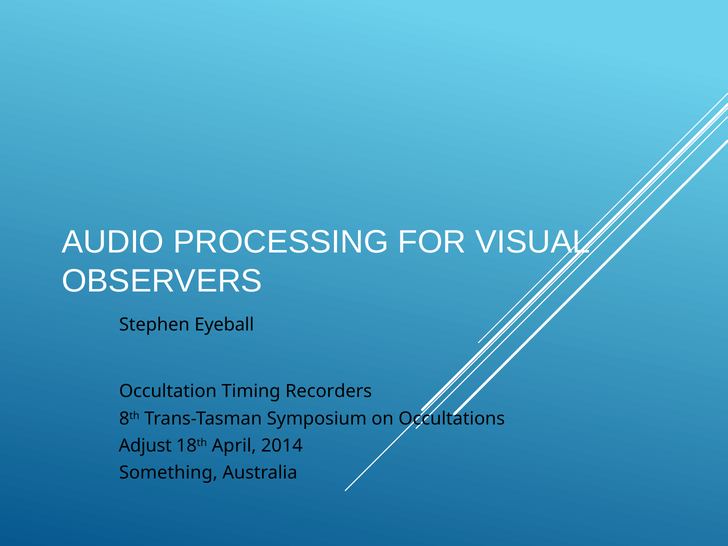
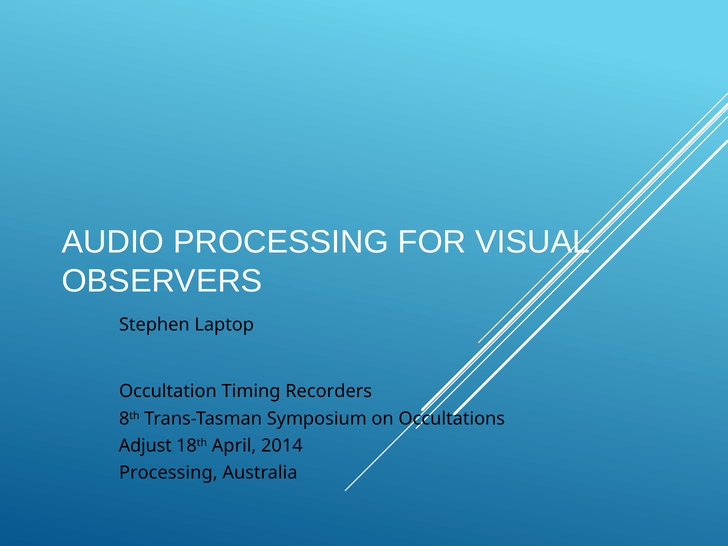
Eyeball: Eyeball -> Laptop
Something at (168, 473): Something -> Processing
